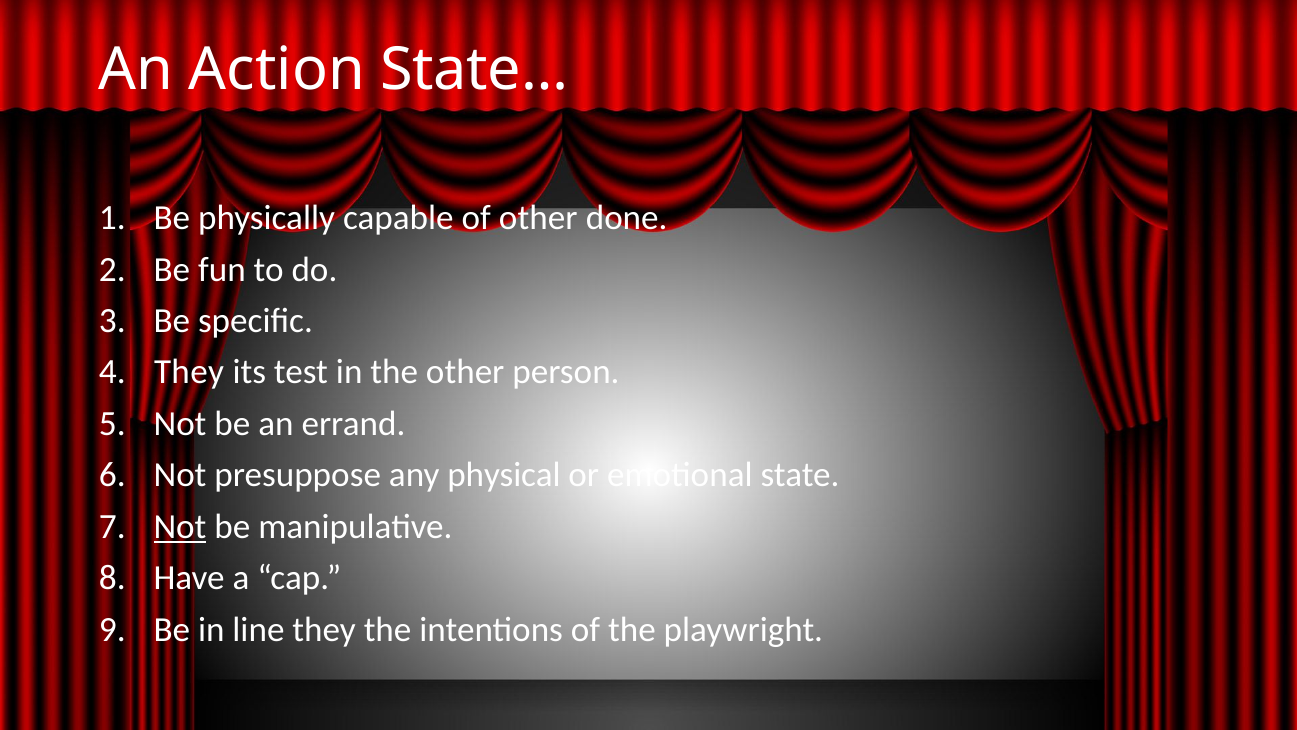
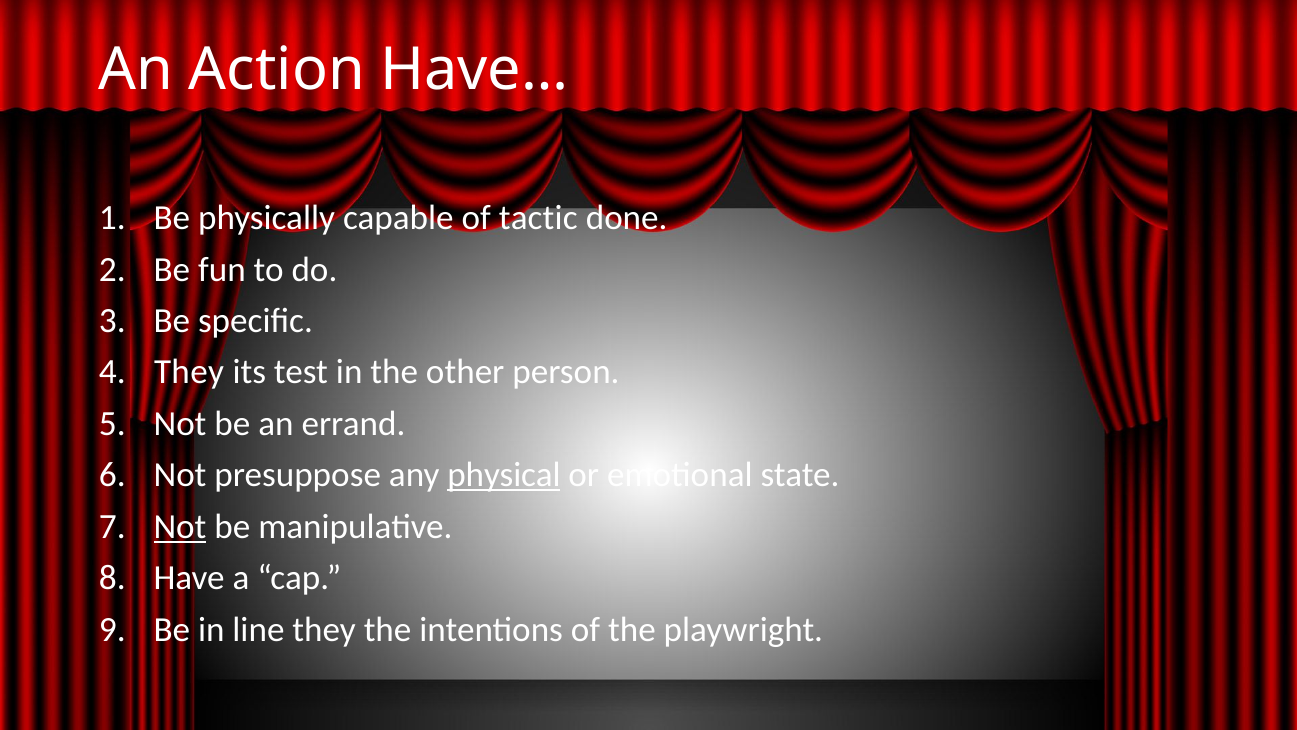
State…: State… -> Have…
of other: other -> tactic
physical underline: none -> present
